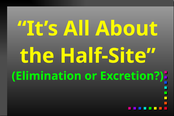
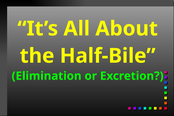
Half-Site: Half-Site -> Half-Bile
